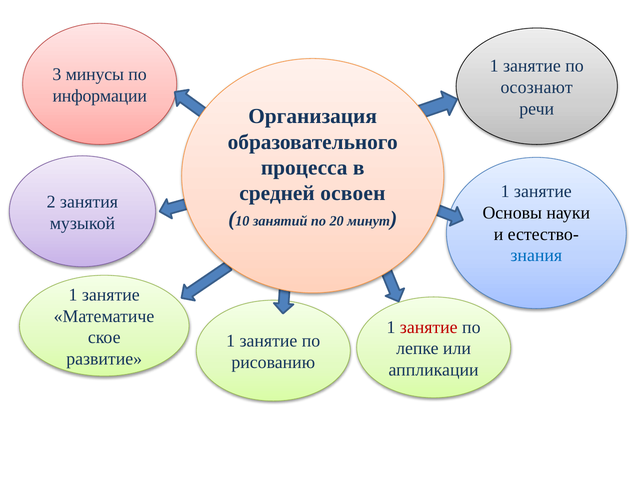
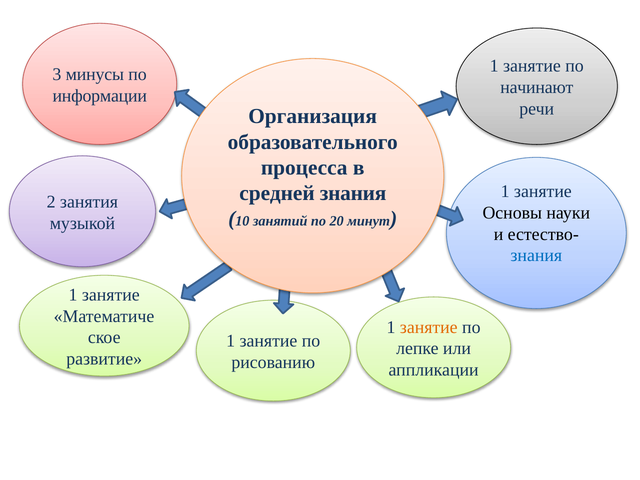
осознают: осознают -> начинают
средней освоен: освоен -> знания
занятие at (429, 327) colour: red -> orange
